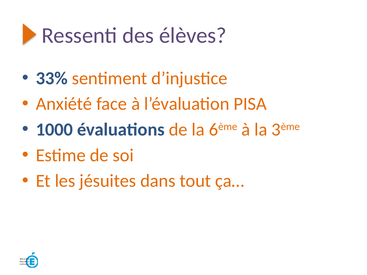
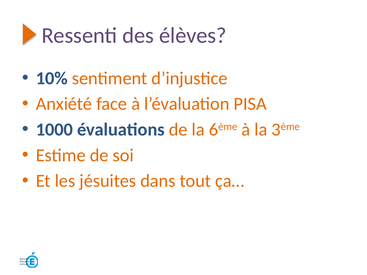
33%: 33% -> 10%
